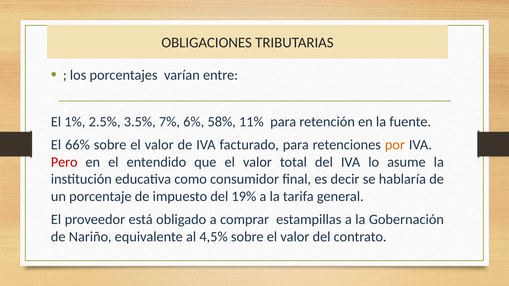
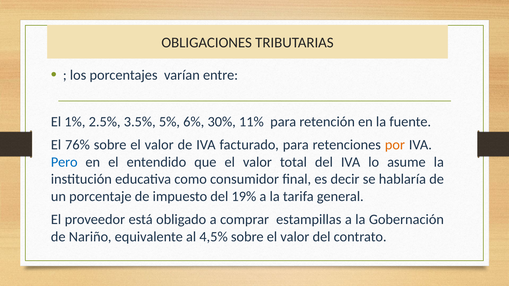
7%: 7% -> 5%
58%: 58% -> 30%
66%: 66% -> 76%
Pero colour: red -> blue
